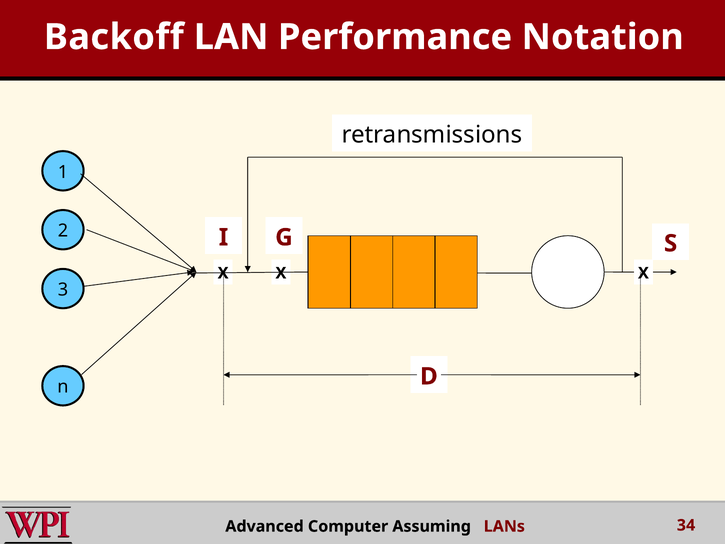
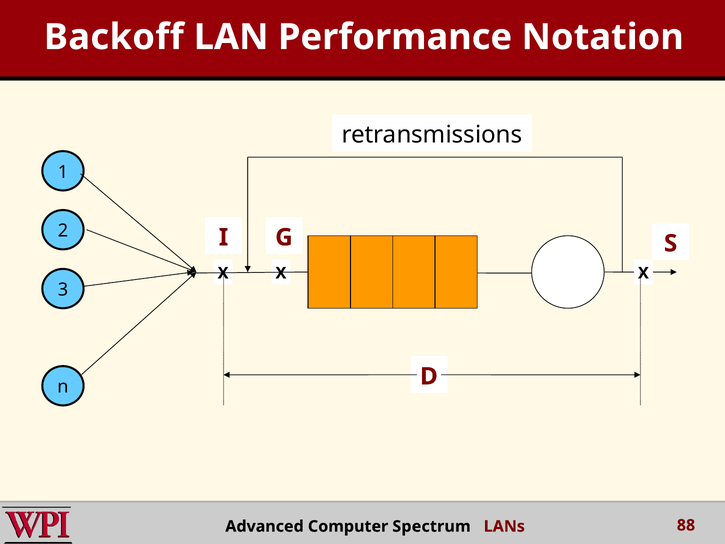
Assuming: Assuming -> Spectrum
34: 34 -> 88
